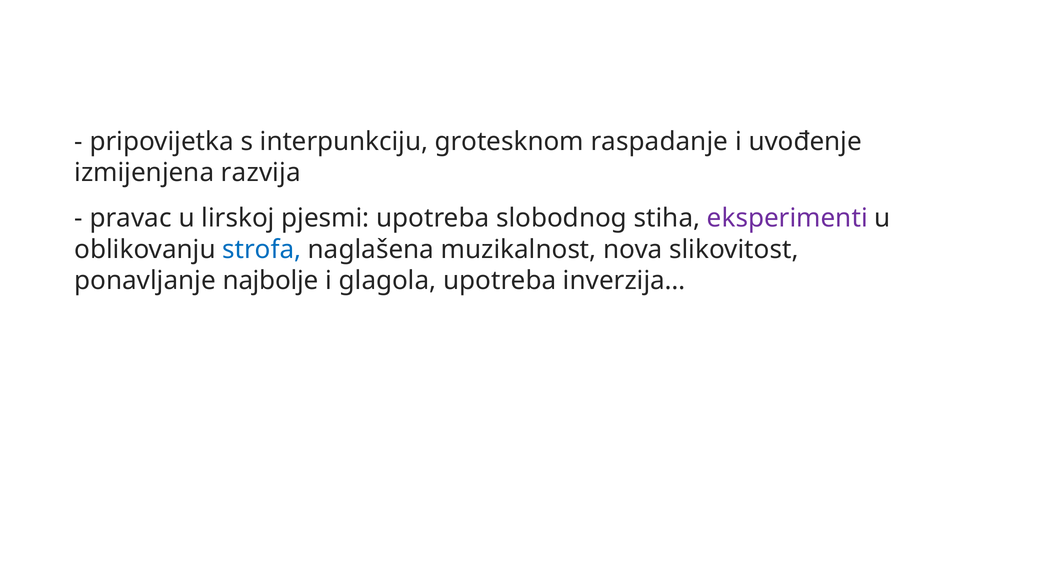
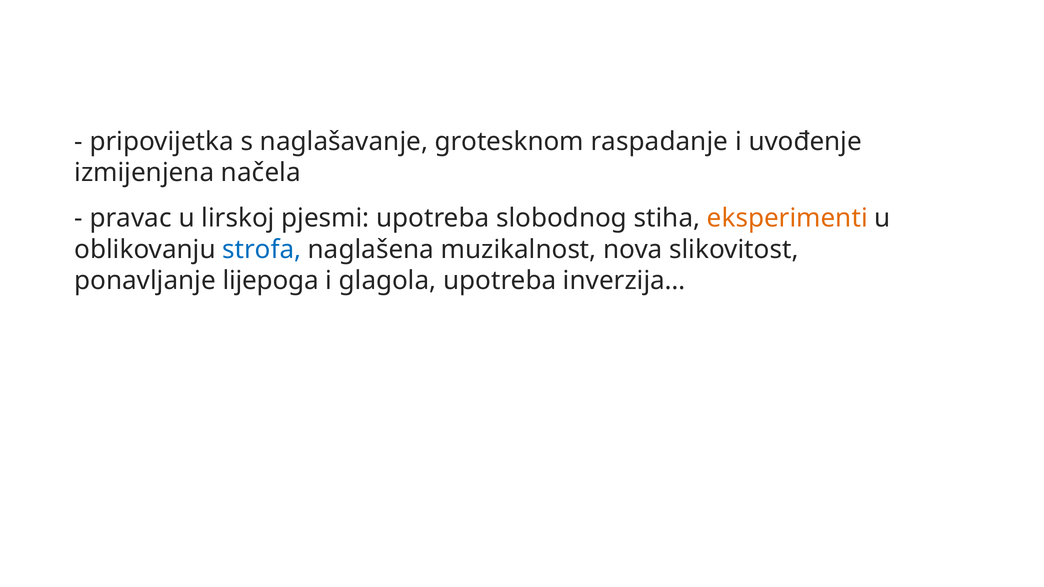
interpunkciju: interpunkciju -> naglašavanje
razvija: razvija -> načela
eksperimenti colour: purple -> orange
najbolje: najbolje -> lijepoga
